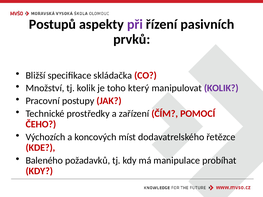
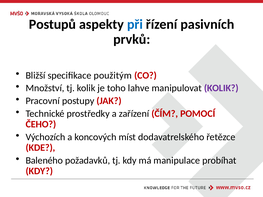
při colour: purple -> blue
skládačka: skládačka -> použitým
který: který -> lahve
